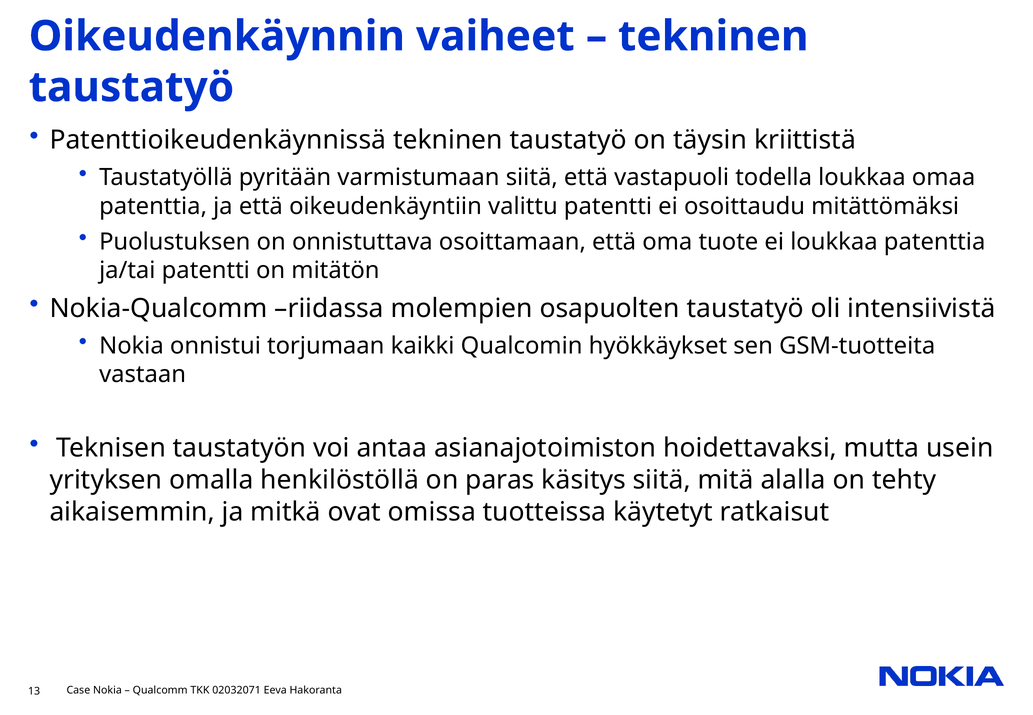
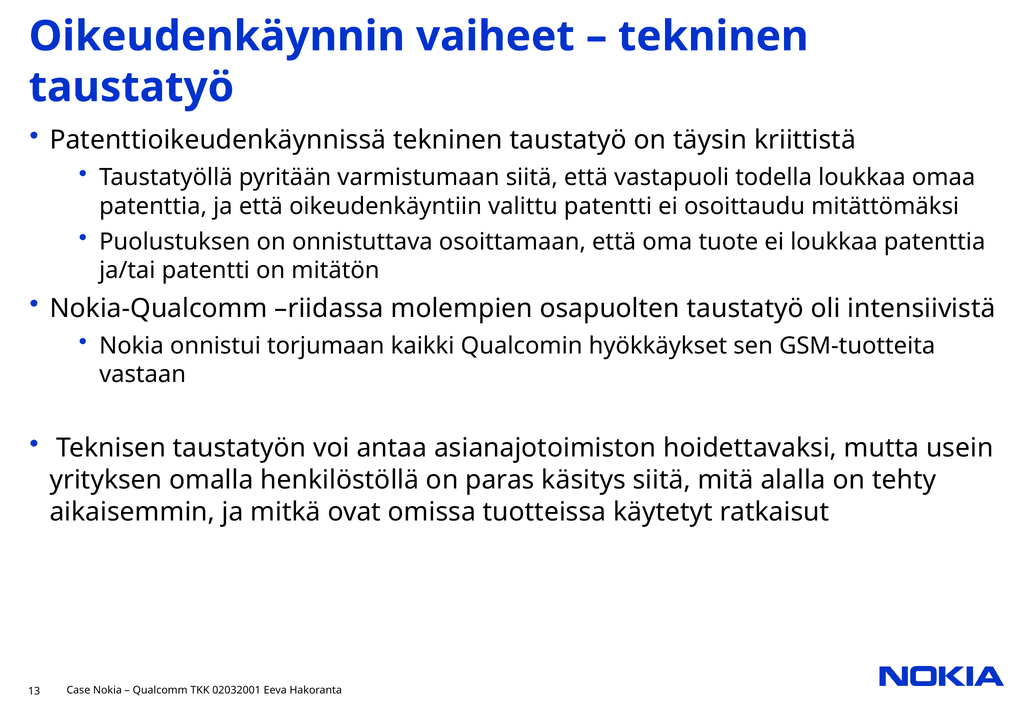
02032071: 02032071 -> 02032001
